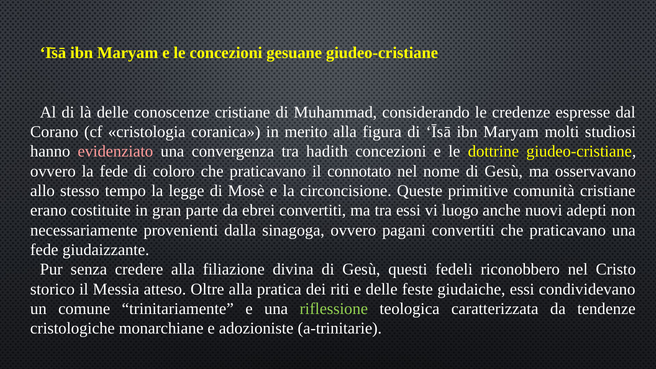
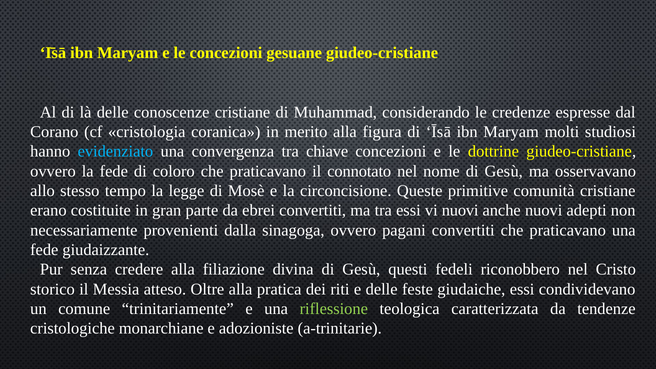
evidenziato colour: pink -> light blue
hadith: hadith -> chiave
vi luogo: luogo -> nuovi
